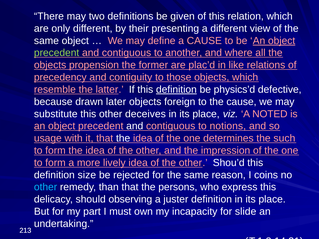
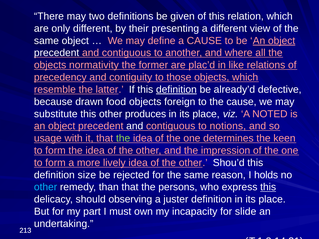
precedent at (57, 53) colour: light green -> white
propension: propension -> normativity
physics’d: physics’d -> already’d
later: later -> food
deceives: deceives -> produces
the at (123, 138) colour: white -> light green
such: such -> keen
coins: coins -> holds
this at (268, 187) underline: none -> present
